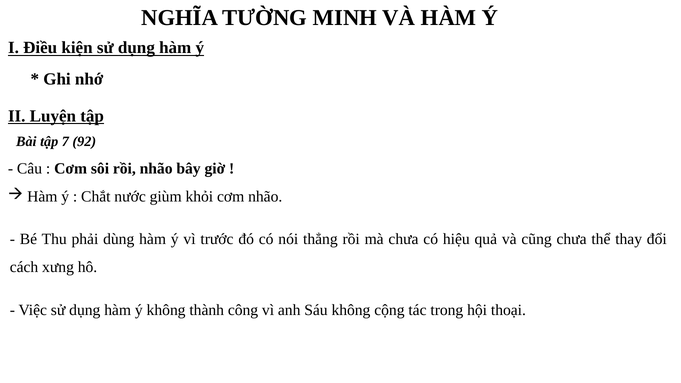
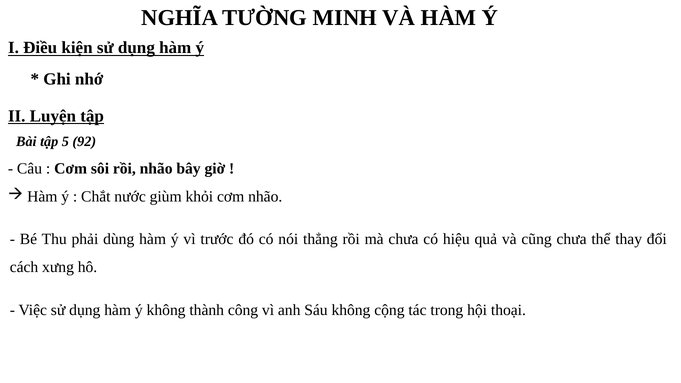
7: 7 -> 5
